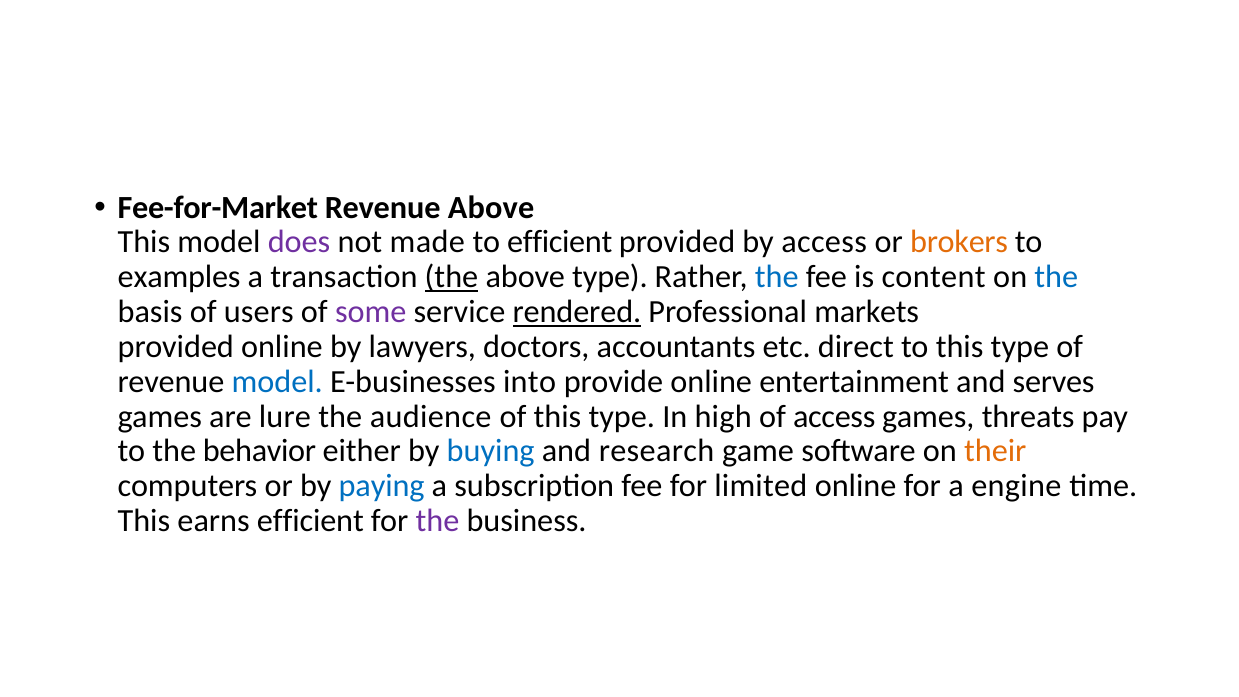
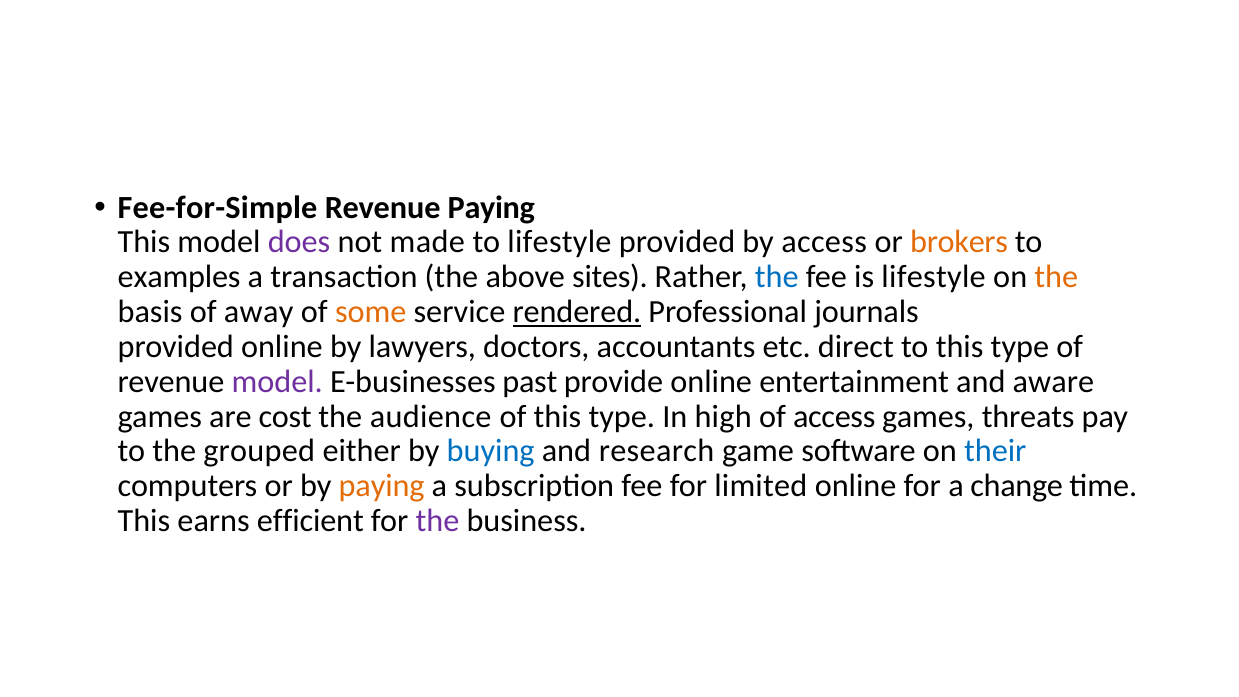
Fee-for-Market: Fee-for-Market -> Fee-for-Simple
Revenue Above: Above -> Paying
to efficient: efficient -> lifestyle
the at (451, 277) underline: present -> none
above type: type -> sites
is content: content -> lifestyle
the at (1056, 277) colour: blue -> orange
users: users -> away
some colour: purple -> orange
markets: markets -> journals
model at (277, 382) colour: blue -> purple
into: into -> past
serves: serves -> aware
lure: lure -> cost
behavior: behavior -> grouped
their colour: orange -> blue
paying at (382, 486) colour: blue -> orange
engine: engine -> change
